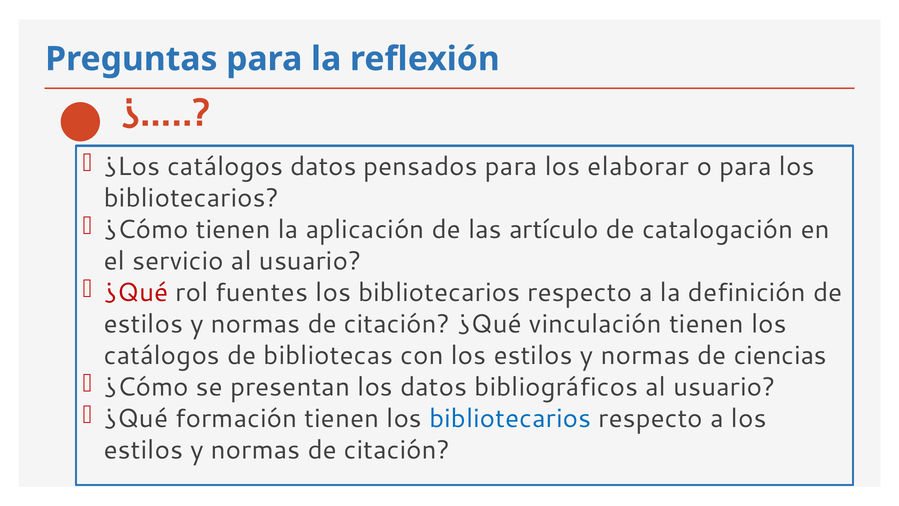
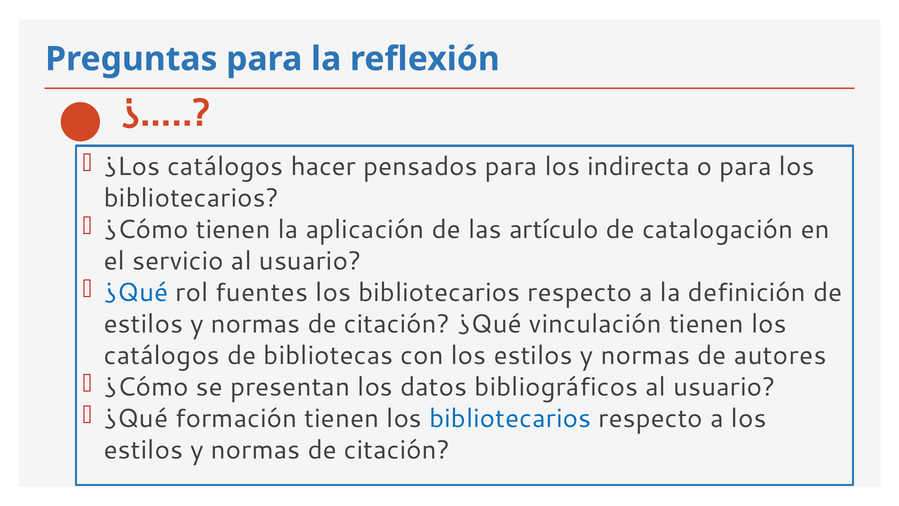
catálogos datos: datos -> hacer
elaborar: elaborar -> indirecta
¿Qué at (136, 293) colour: red -> blue
ciencias: ciencias -> autores
